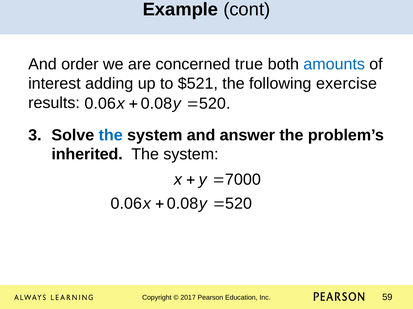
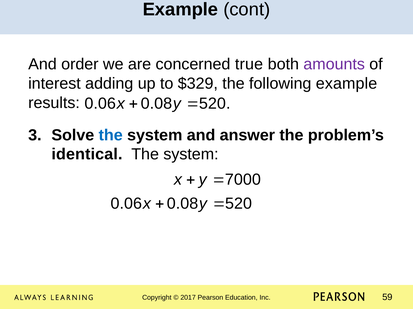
amounts colour: blue -> purple
$521: $521 -> $329
following exercise: exercise -> example
inherited: inherited -> identical
